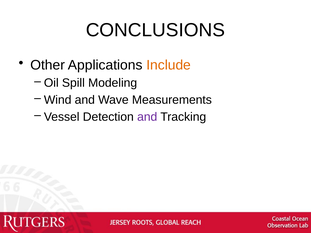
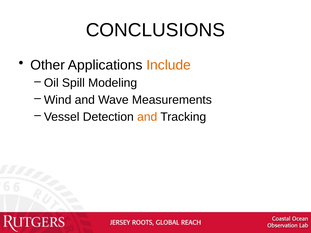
and at (147, 117) colour: purple -> orange
